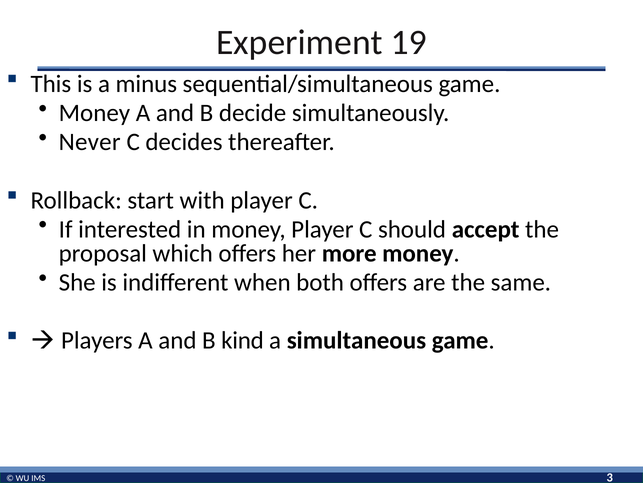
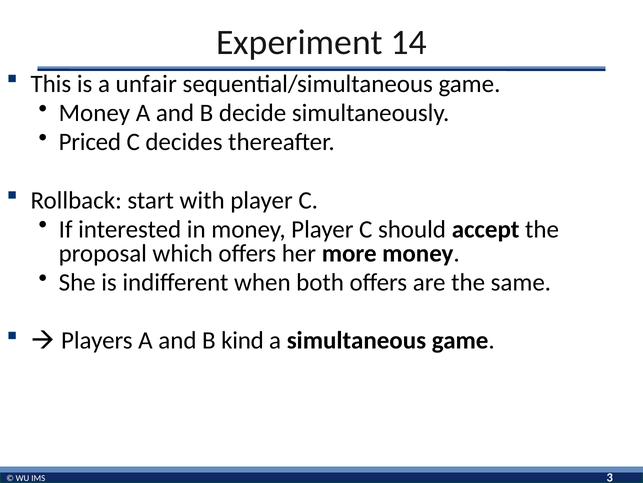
19: 19 -> 14
minus: minus -> unfair
Never: Never -> Priced
